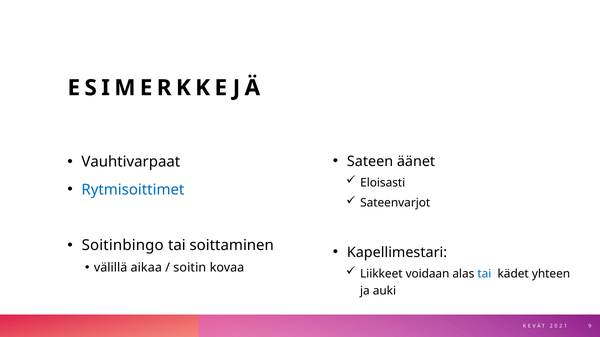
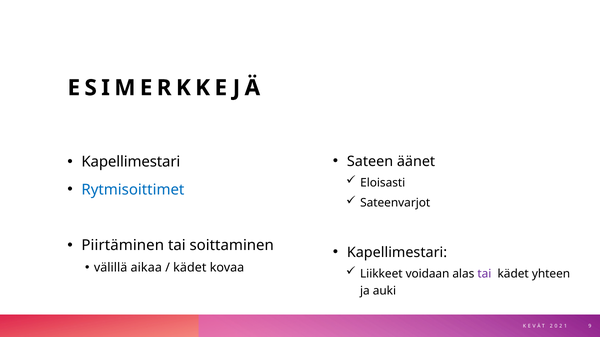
Vauhtivarpaat at (131, 162): Vauhtivarpaat -> Kapellimestari
Soitinbingo: Soitinbingo -> Piirtäminen
soitin at (190, 268): soitin -> kädet
tai at (484, 274) colour: blue -> purple
